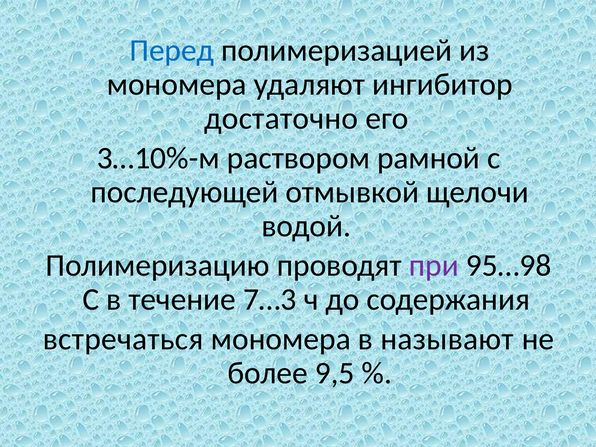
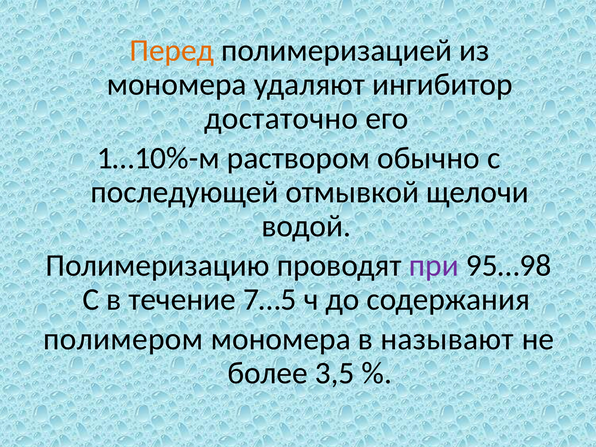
Перед colour: blue -> orange
3…10%-м: 3…10%-м -> 1…10%-м
рамной: рамной -> обычно
7…3: 7…3 -> 7…5
встречаться: встречаться -> полимером
9,5: 9,5 -> 3,5
